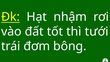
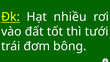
nhậm: nhậm -> nhiều
